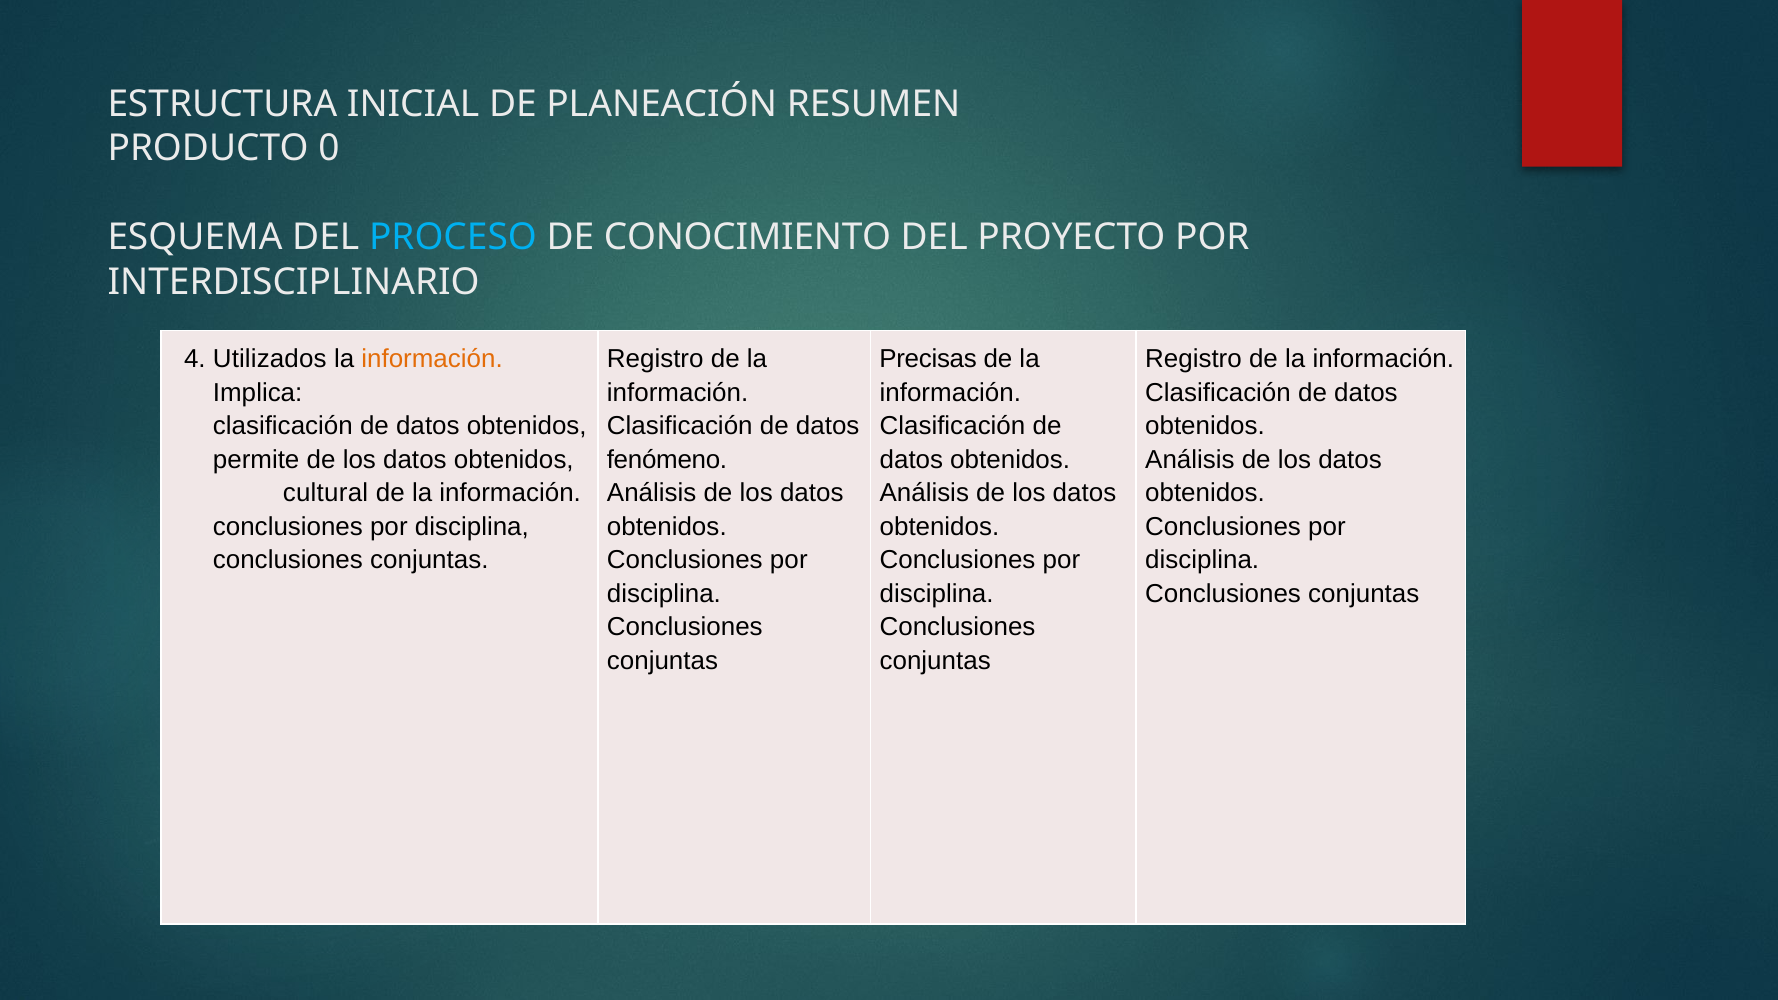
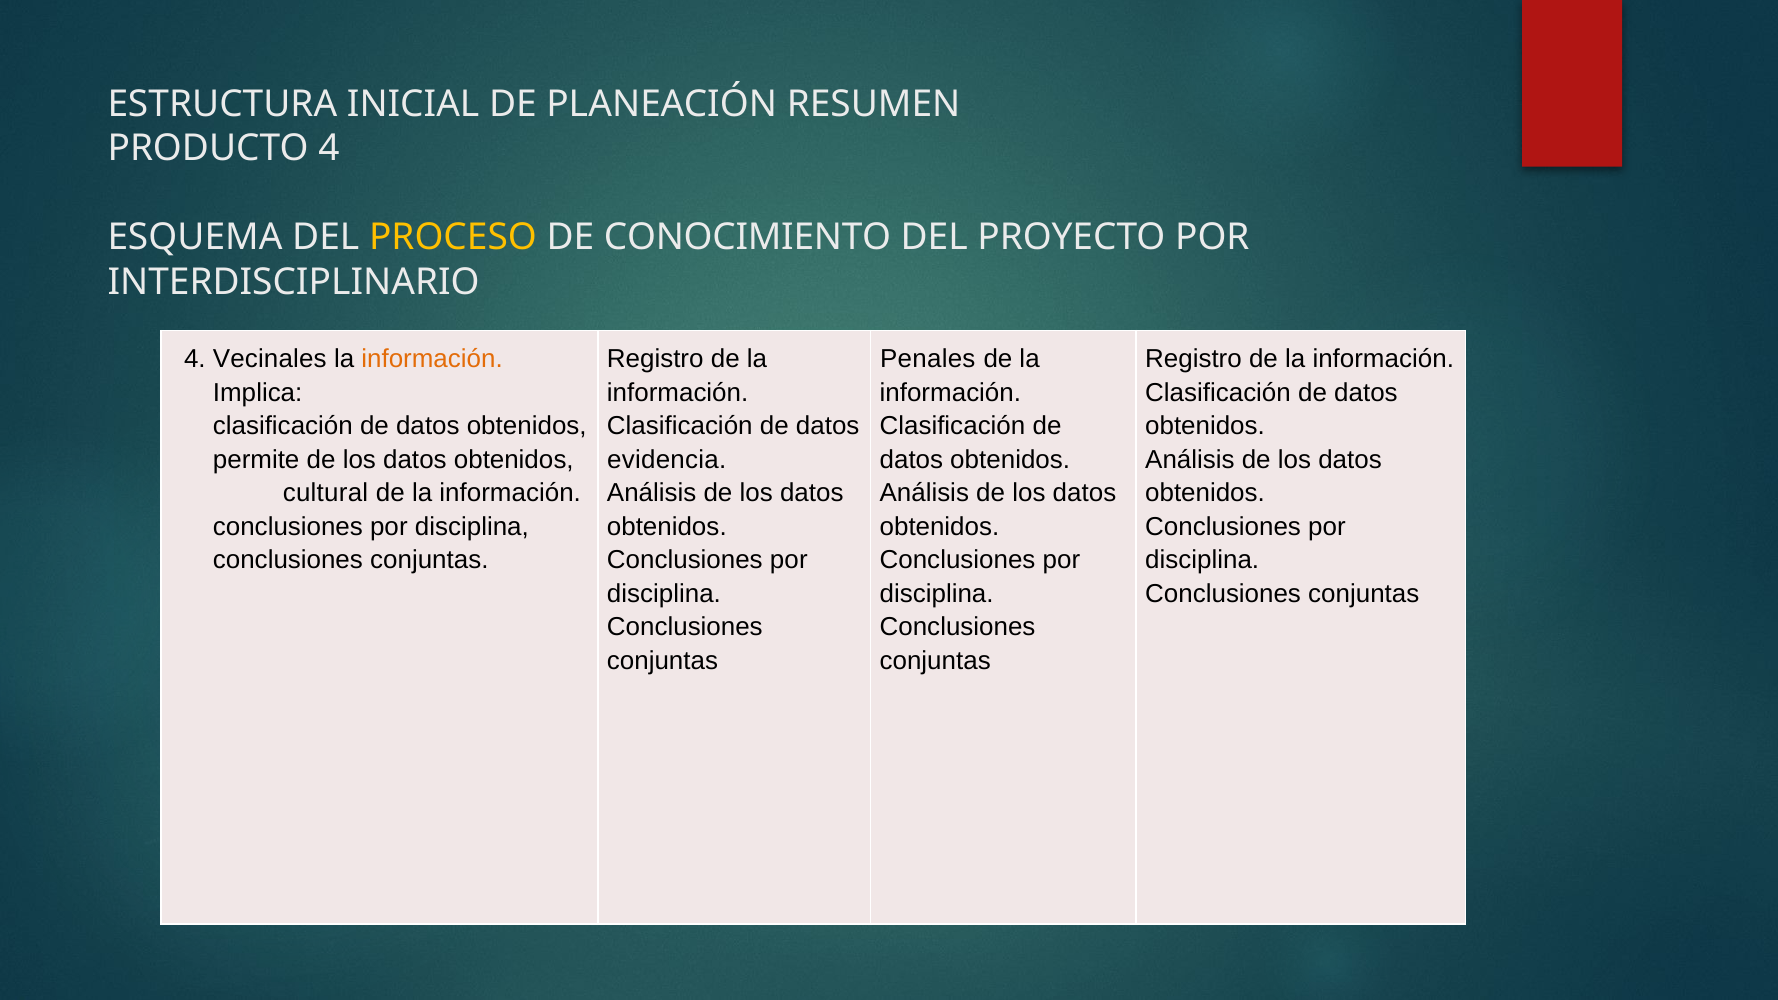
PRODUCTO 0: 0 -> 4
PROCESO colour: light blue -> yellow
Utilizados: Utilizados -> Vecinales
Precisas: Precisas -> Penales
fenómeno: fenómeno -> evidencia
